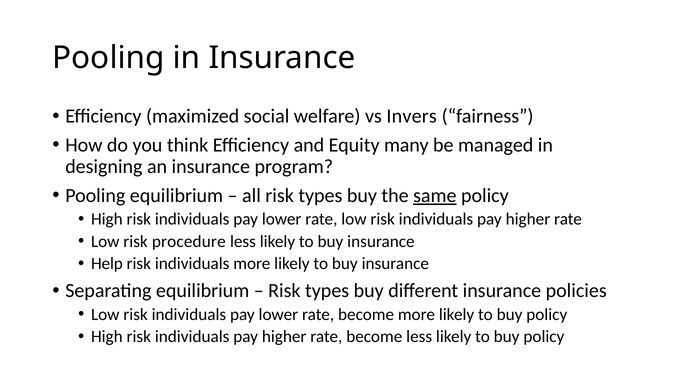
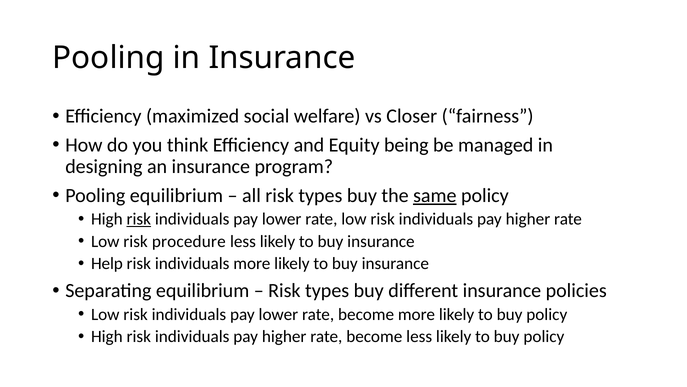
Invers: Invers -> Closer
many: many -> being
risk at (139, 219) underline: none -> present
